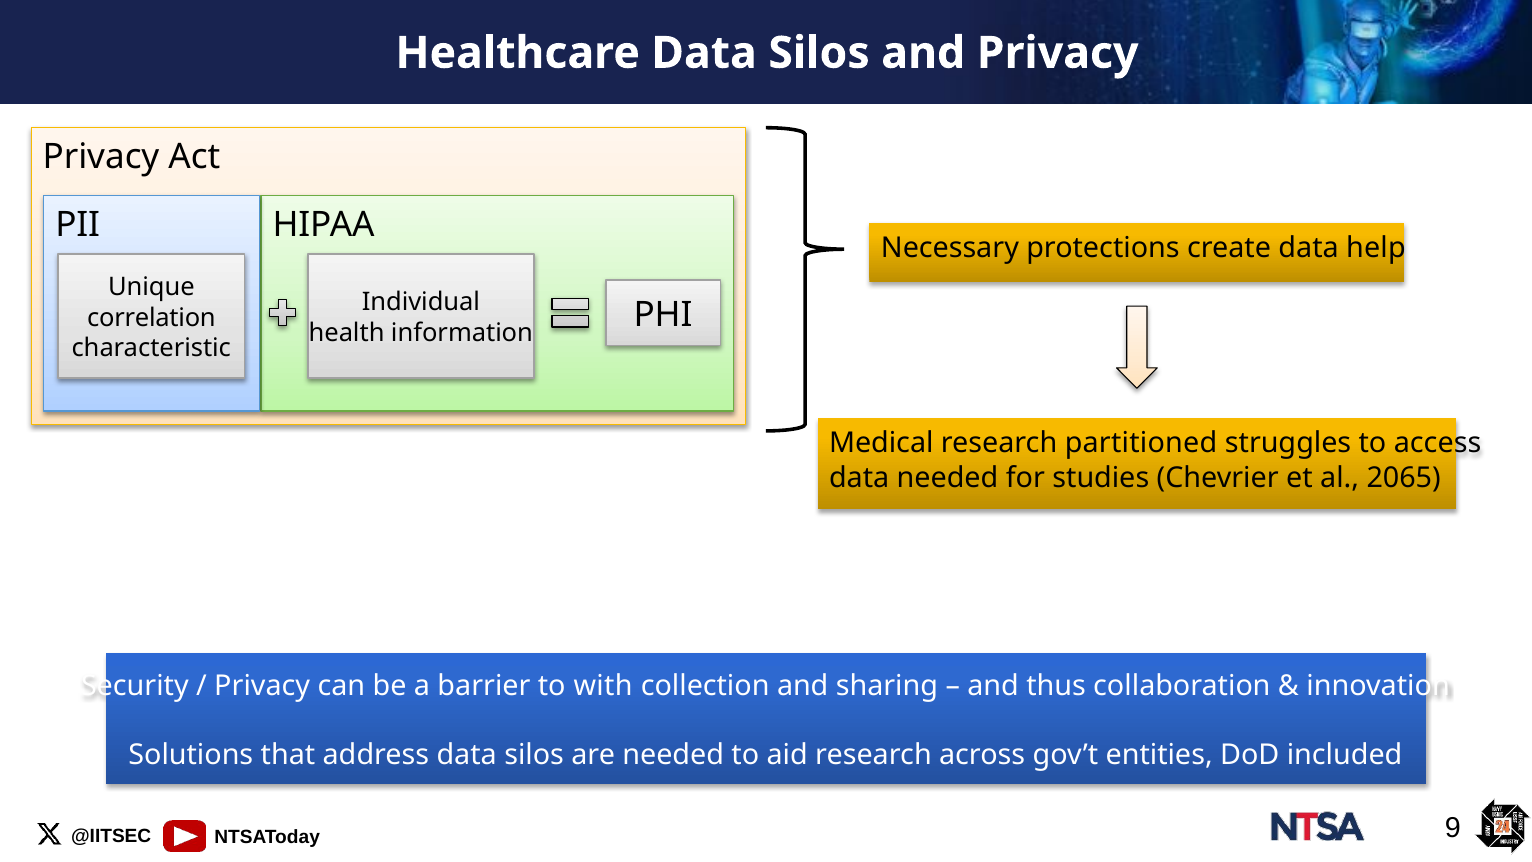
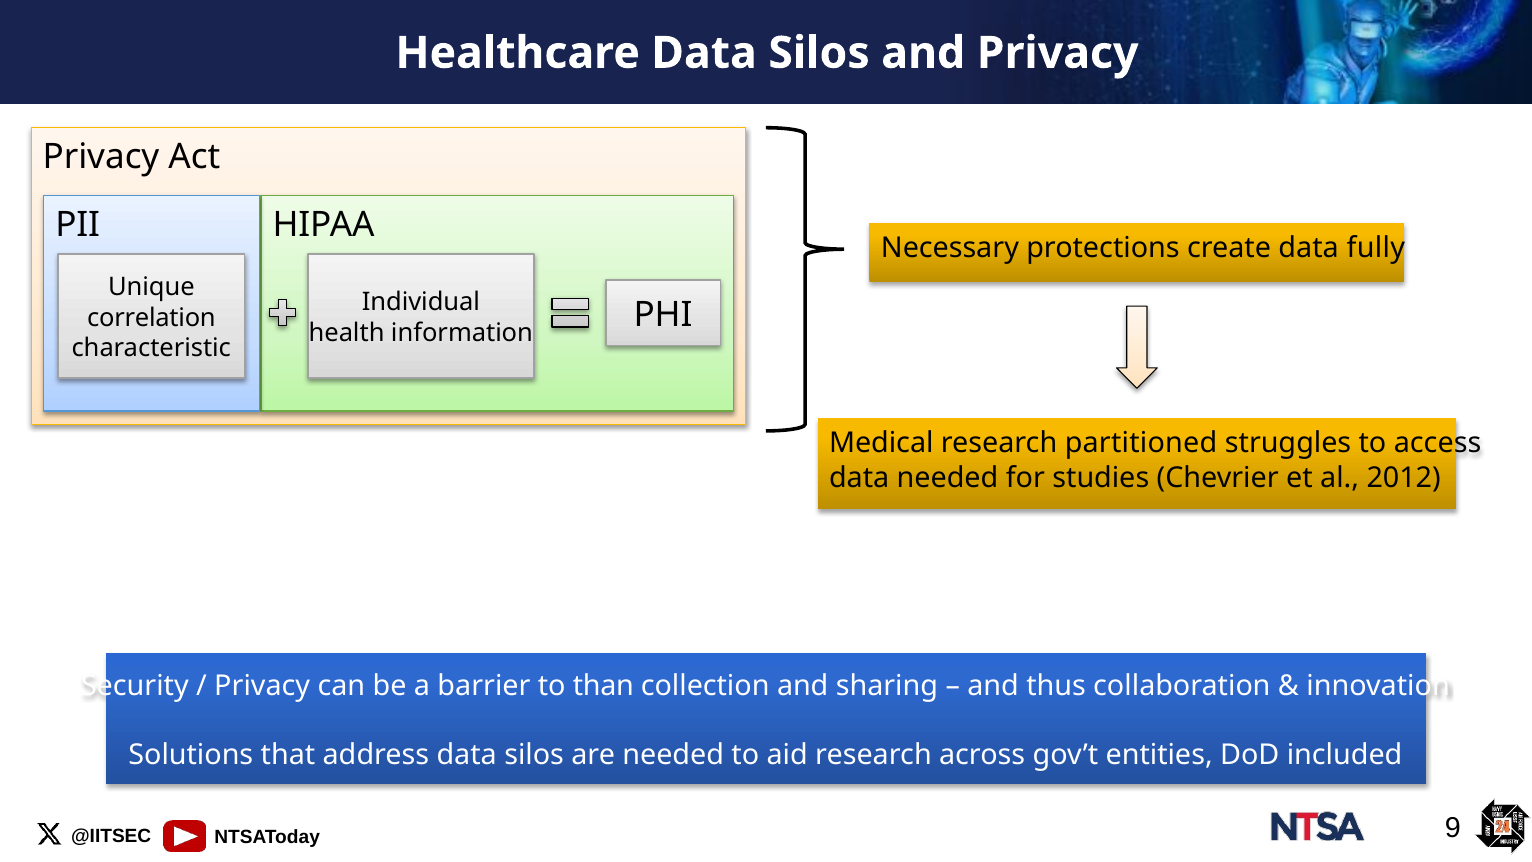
help: help -> fully
2065: 2065 -> 2012
with: with -> than
